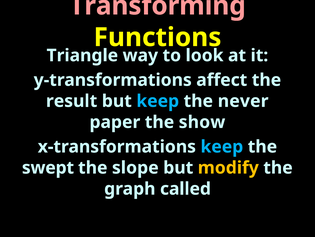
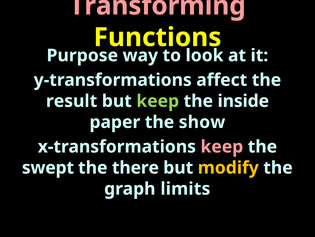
Triangle: Triangle -> Purpose
keep at (158, 101) colour: light blue -> light green
never: never -> inside
keep at (222, 146) colour: light blue -> pink
slope: slope -> there
called: called -> limits
